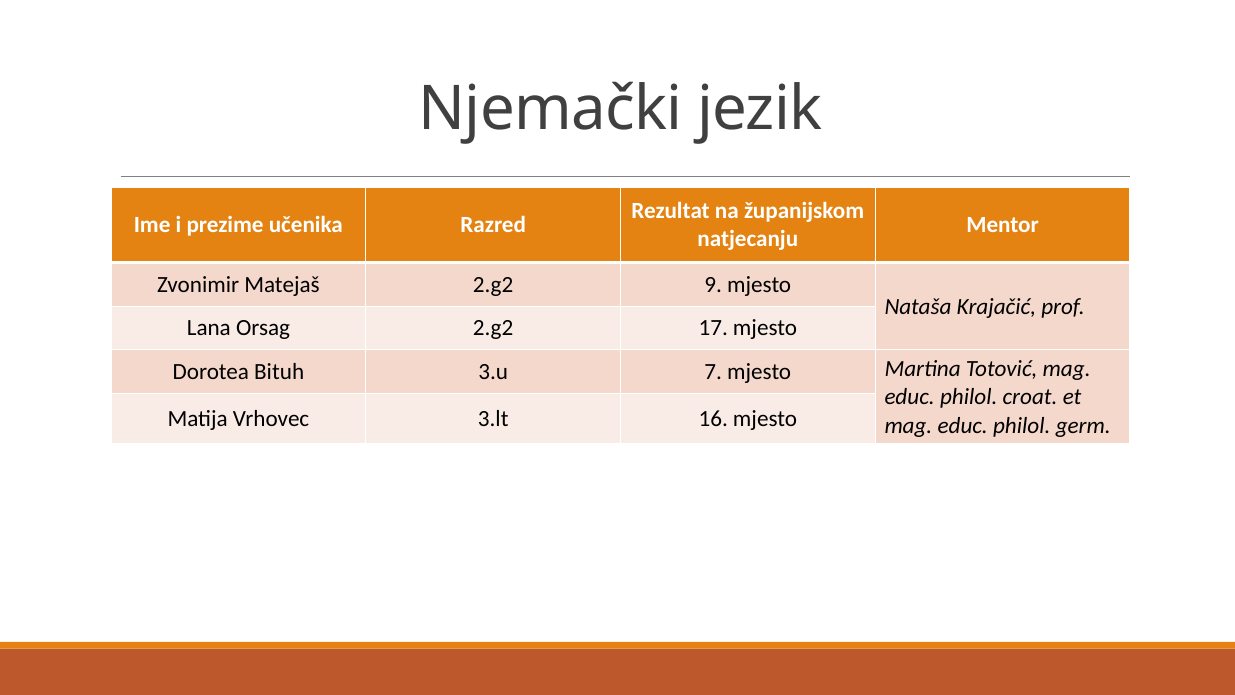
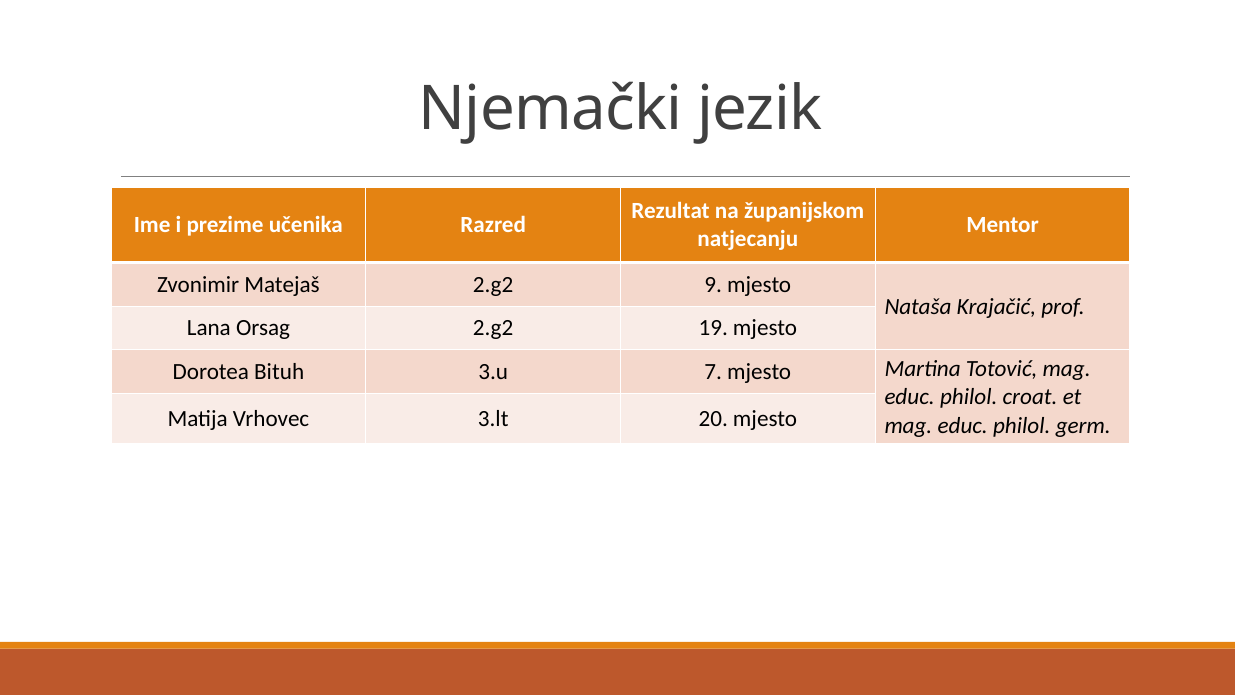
17: 17 -> 19
16: 16 -> 20
